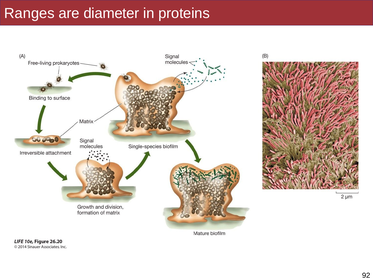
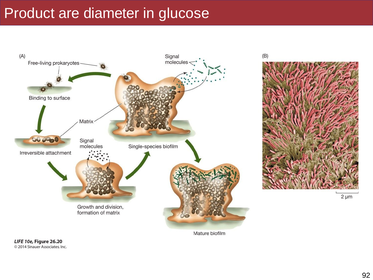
Ranges: Ranges -> Product
proteins: proteins -> glucose
